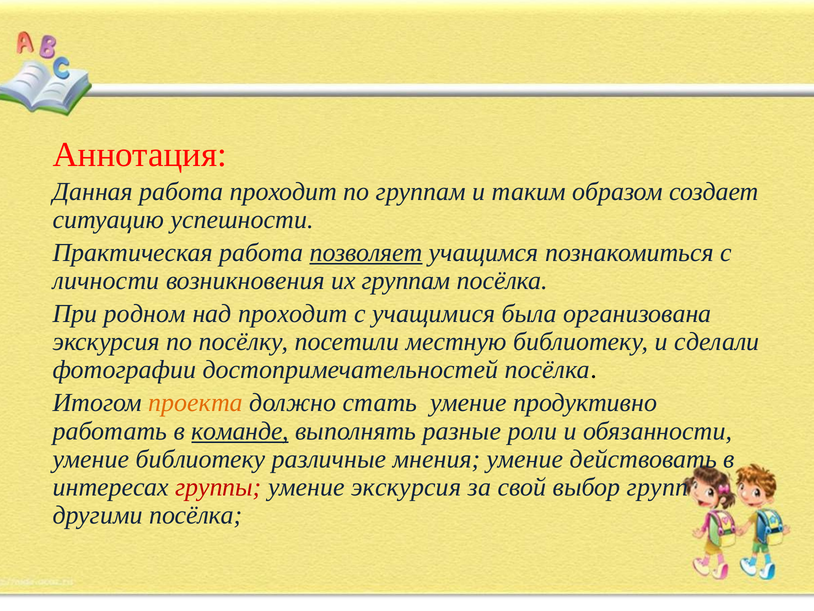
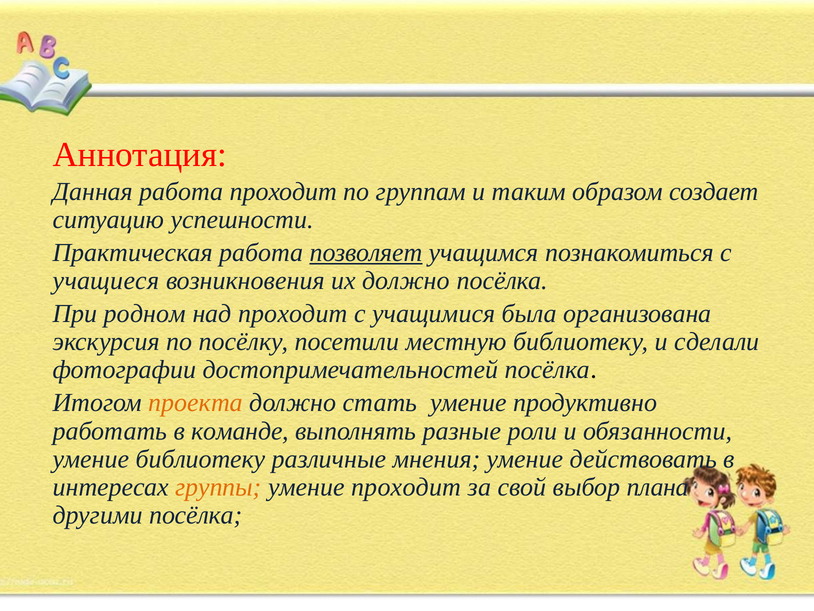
личности: личности -> учащиеся
их группам: группам -> должно
команде underline: present -> none
группы colour: red -> orange
умение экскурсия: экскурсия -> проходит
групп: групп -> плана
